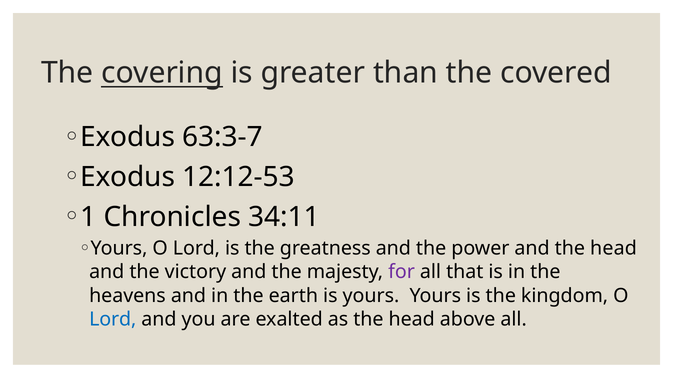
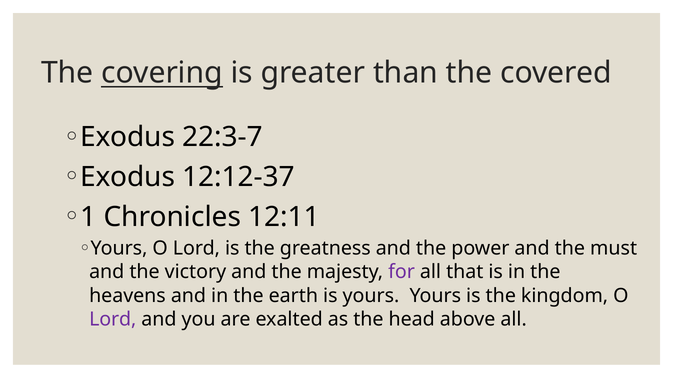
63:3-7: 63:3-7 -> 22:3-7
12:12-53: 12:12-53 -> 12:12-37
34:11: 34:11 -> 12:11
and the head: head -> must
Lord at (113, 320) colour: blue -> purple
